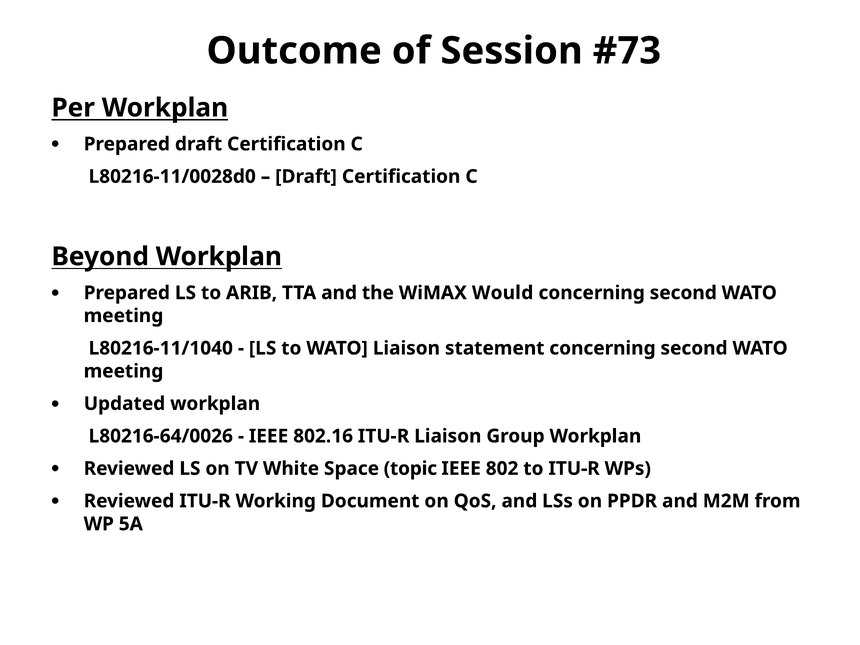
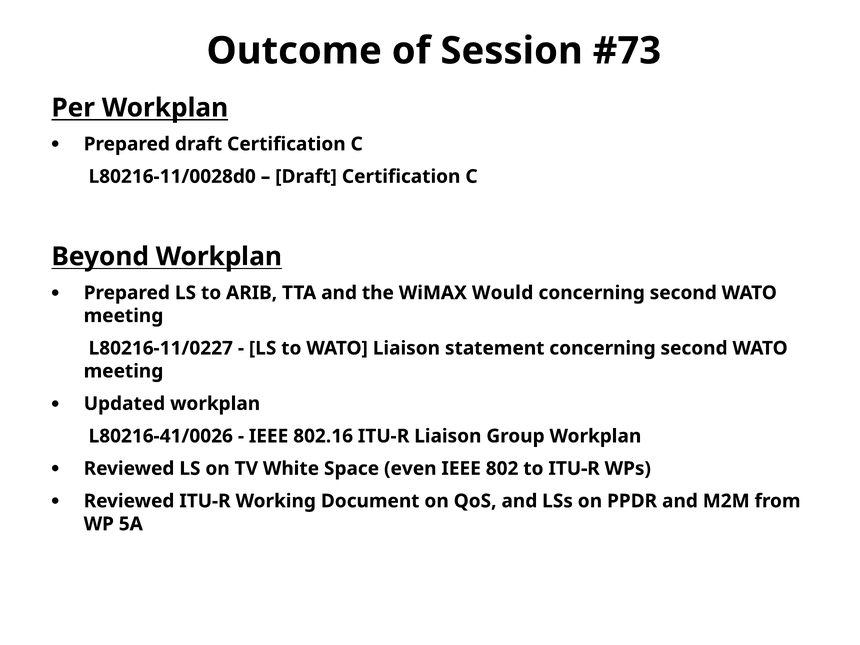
L80216-11/1040: L80216-11/1040 -> L80216-11/0227
L80216-64/0026: L80216-64/0026 -> L80216-41/0026
topic: topic -> even
